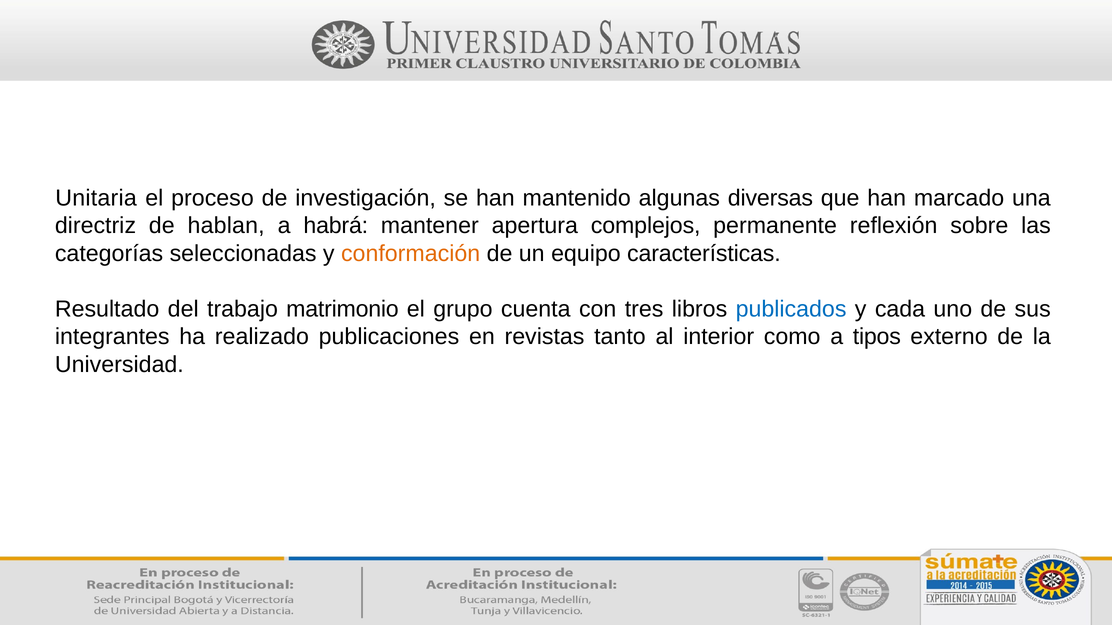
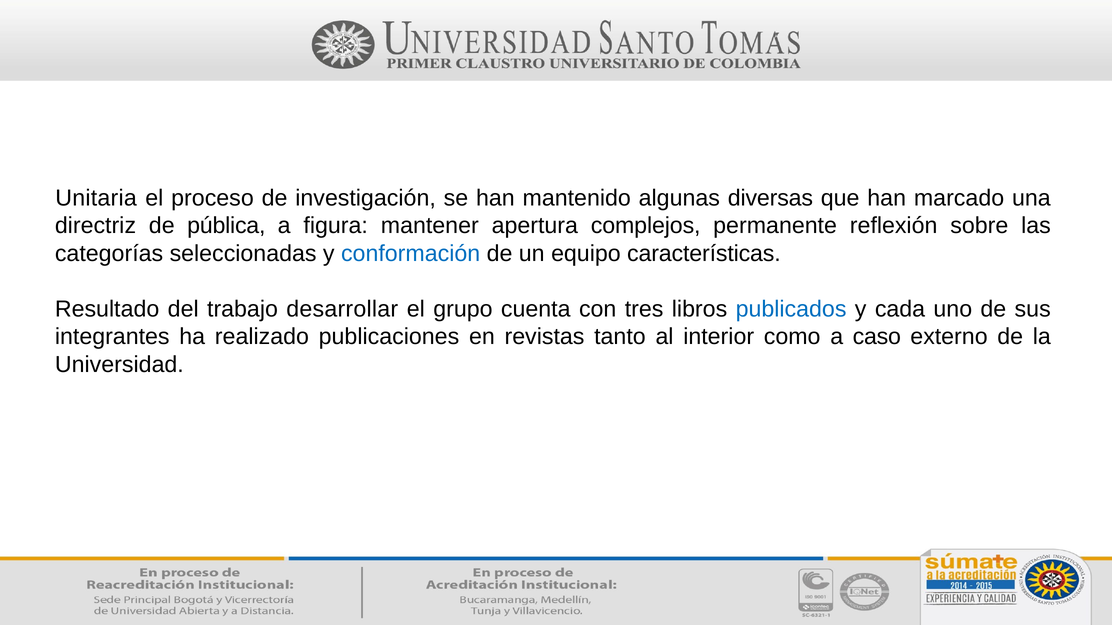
hablan: hablan -> pública
habrá: habrá -> figura
conformación colour: orange -> blue
matrimonio: matrimonio -> desarrollar
tipos: tipos -> caso
